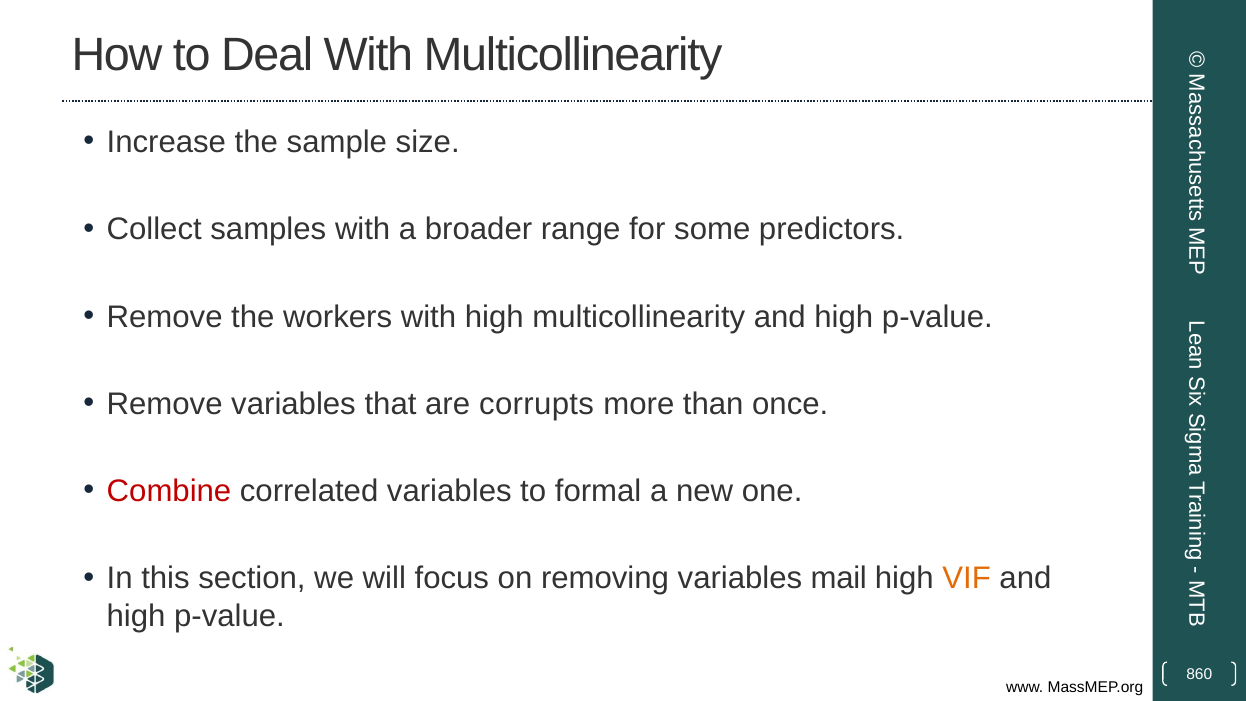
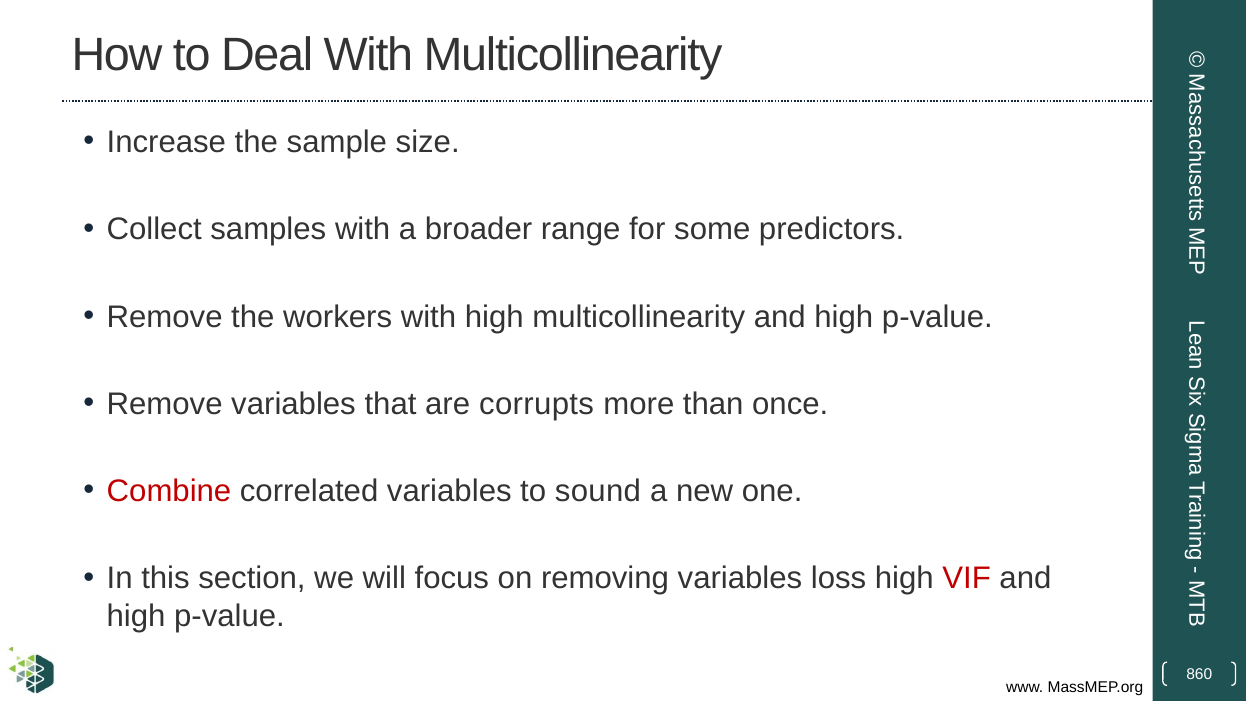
formal: formal -> sound
mail: mail -> loss
VIF colour: orange -> red
